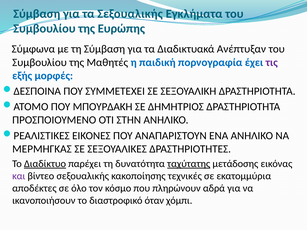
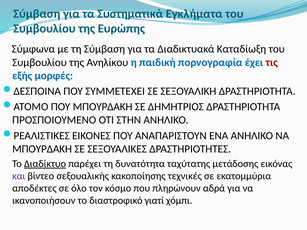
τα Σεξουαλικής: Σεξουαλικής -> Συστηματικά
Ανέπτυξαν: Ανέπτυξαν -> Καταδίωξη
Μαθητές: Μαθητές -> Ανηλίκου
τις colour: purple -> red
ΜΕΡΜΗΓΚΑΣ at (42, 149): ΜΕΡΜΗΓΚΑΣ -> ΜΠΟΥΡΔΑΚΗ
ταχύτατης underline: present -> none
όταν: όταν -> γιατί
